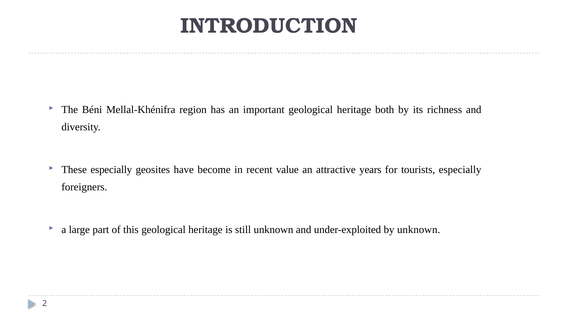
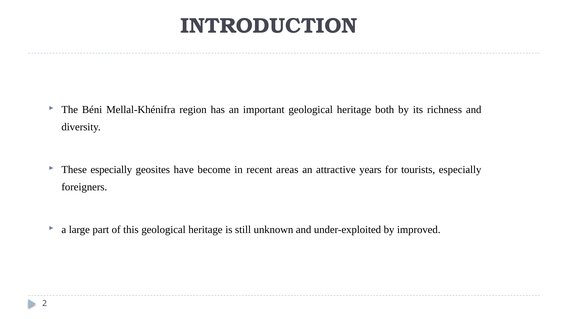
value: value -> areas
by unknown: unknown -> improved
